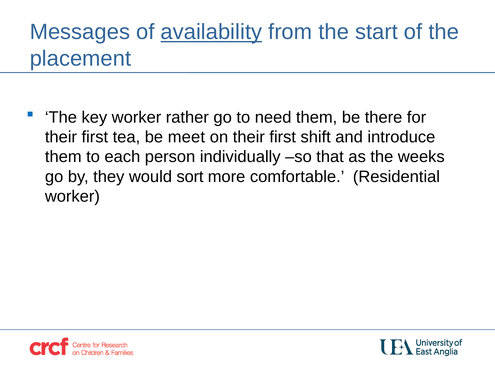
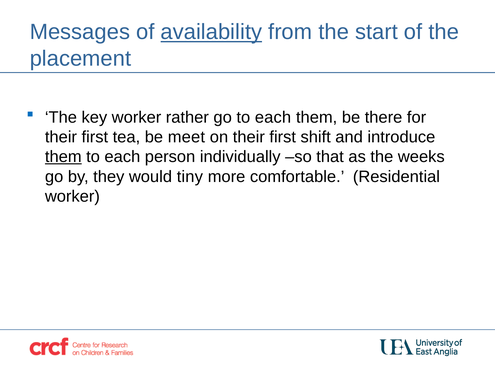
go to need: need -> each
them at (63, 157) underline: none -> present
sort: sort -> tiny
